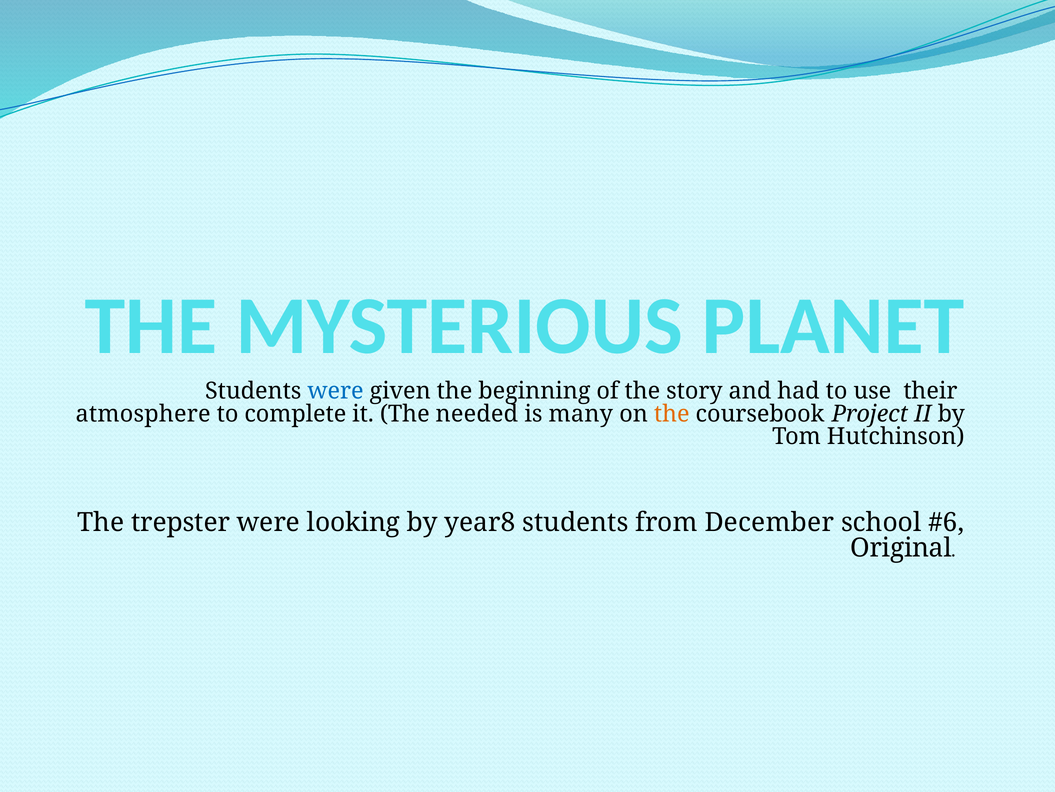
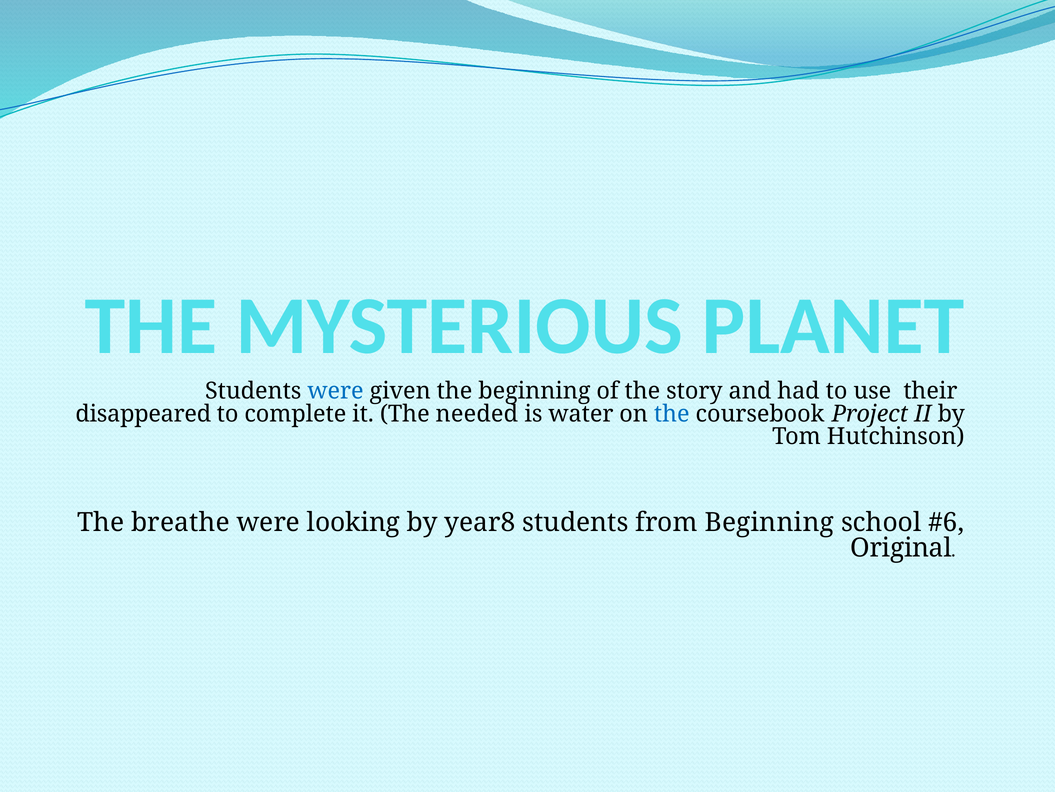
atmosphere: atmosphere -> disappeared
many: many -> water
the at (672, 413) colour: orange -> blue
trepster: trepster -> breathe
from December: December -> Beginning
